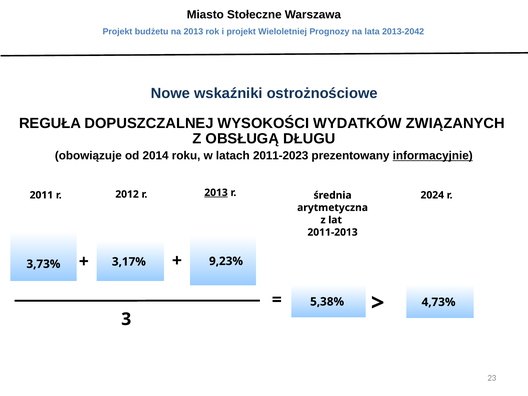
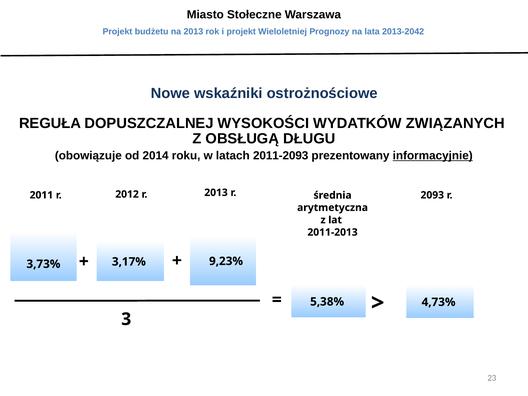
2011-2023: 2011-2023 -> 2011-2093
2013 at (216, 193) underline: present -> none
2024: 2024 -> 2093
